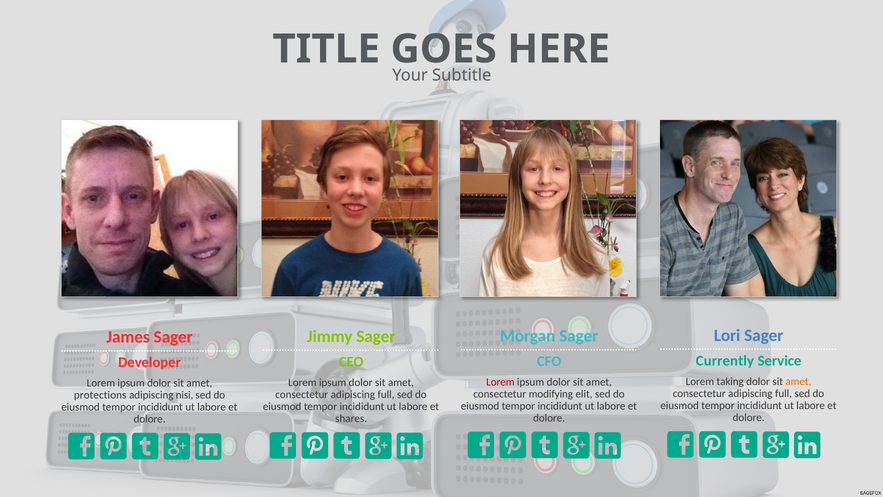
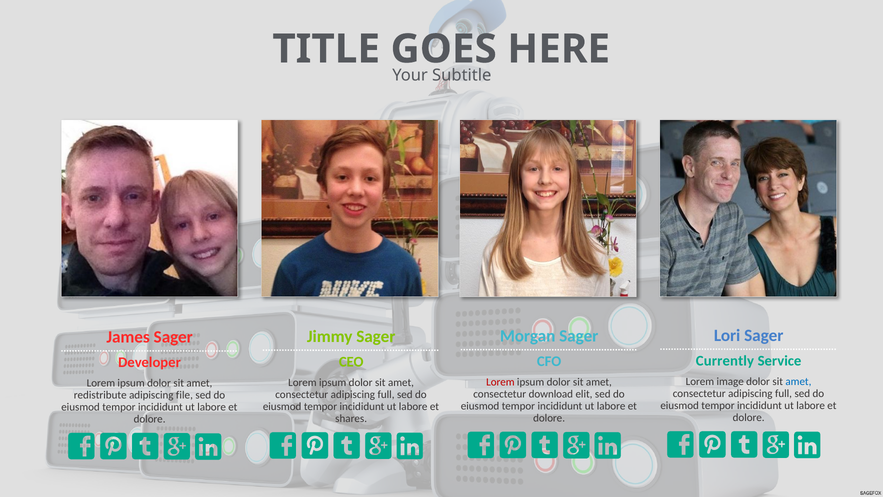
taking: taking -> image
amet at (798, 381) colour: orange -> blue
modifying: modifying -> download
protections: protections -> redistribute
nisi: nisi -> file
